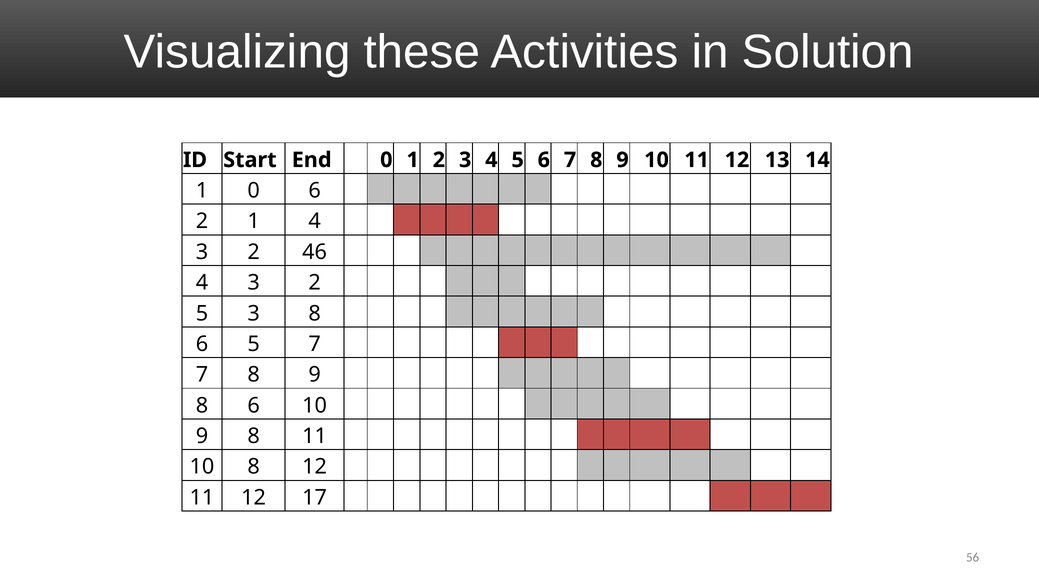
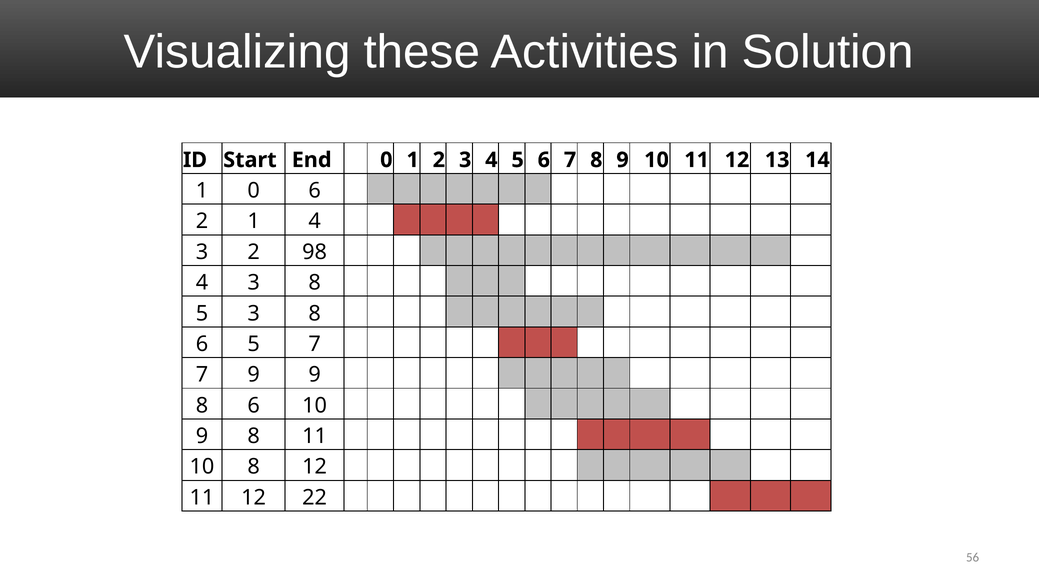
46: 46 -> 98
2 at (315, 283): 2 -> 8
8 at (254, 375): 8 -> 9
17: 17 -> 22
